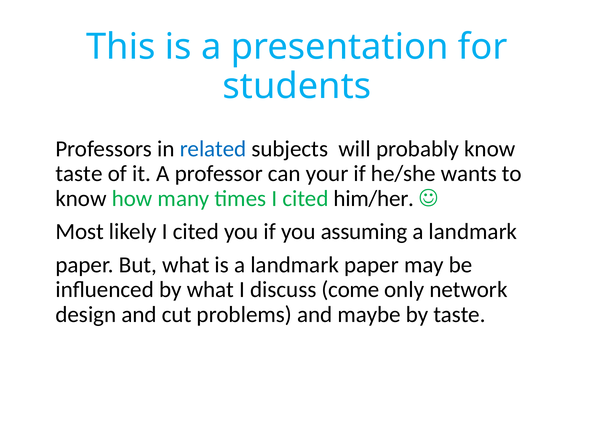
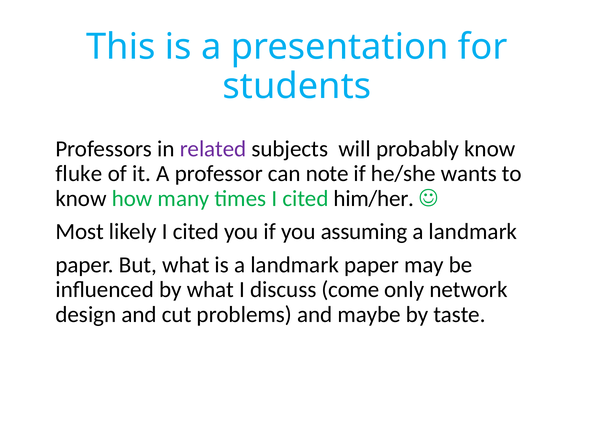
related colour: blue -> purple
taste at (79, 174): taste -> fluke
your: your -> note
